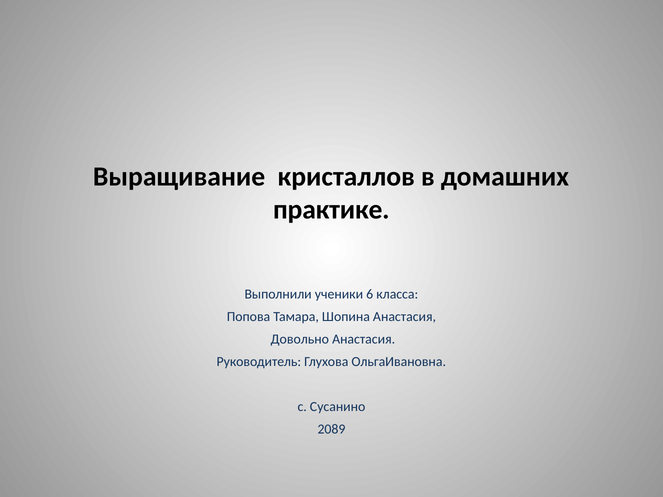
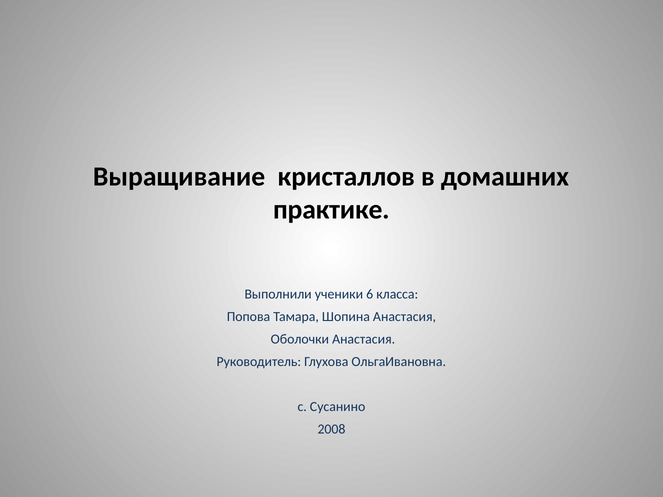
Довольно: Довольно -> Оболочки
2089: 2089 -> 2008
